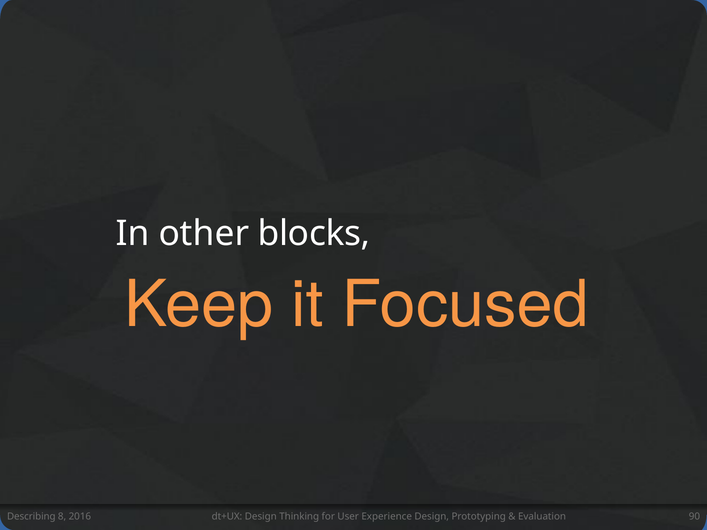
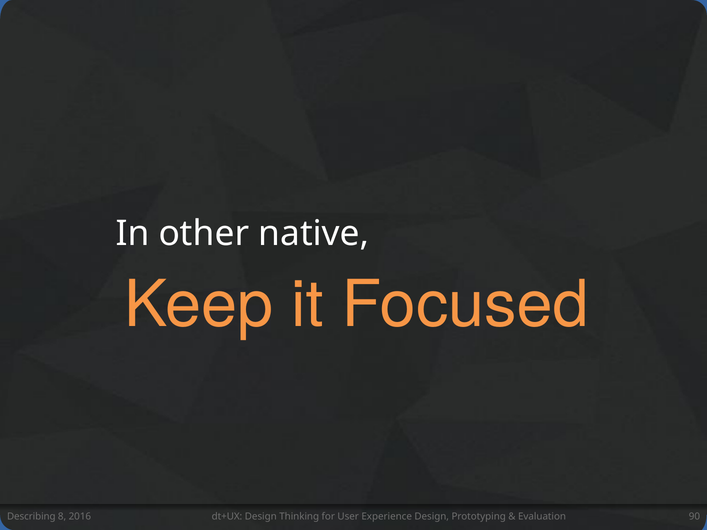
blocks: blocks -> native
